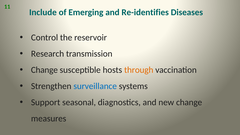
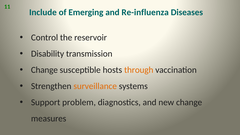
Re-identifies: Re-identifies -> Re-influenza
Research: Research -> Disability
surveillance colour: blue -> orange
seasonal: seasonal -> problem
